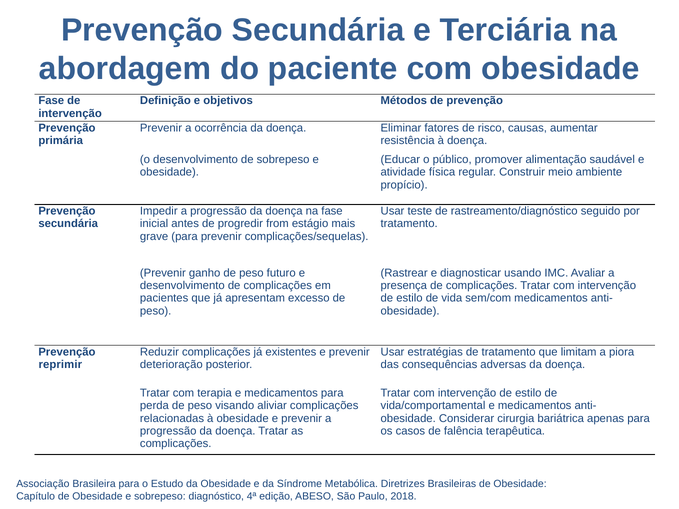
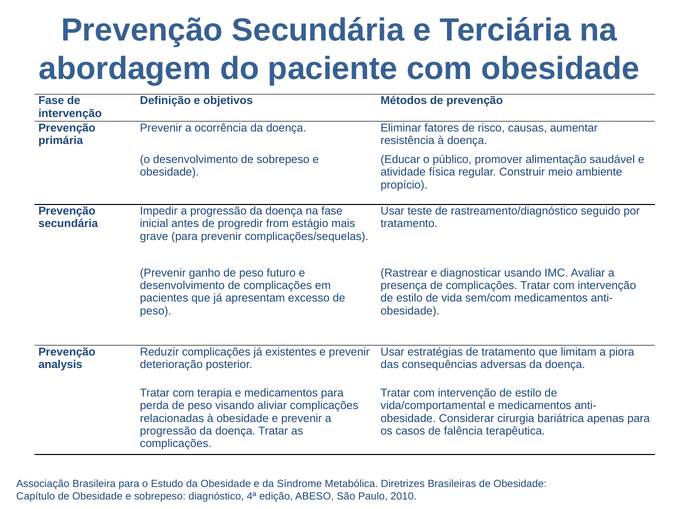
reprimir: reprimir -> analysis
2018: 2018 -> 2010
